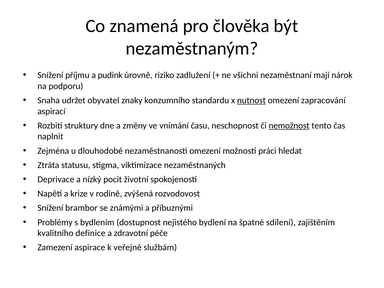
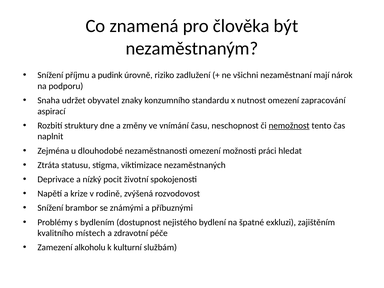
nutnost underline: present -> none
sdílení: sdílení -> exkluzi
definice: definice -> místech
aspirace: aspirace -> alkoholu
veřejně: veřejně -> kulturní
